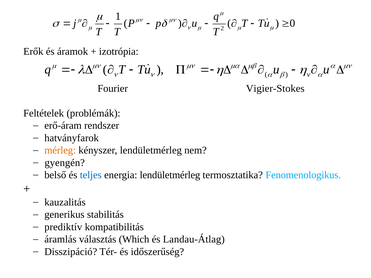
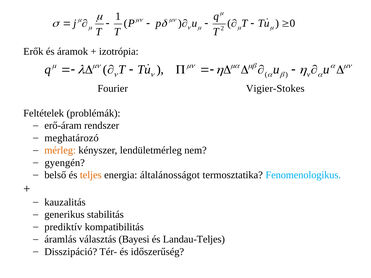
hatványfarok: hatványfarok -> meghatározó
teljes colour: blue -> orange
energia lendületmérleg: lendületmérleg -> általánosságot
Which: Which -> Bayesi
Landau-Átlag: Landau-Átlag -> Landau-Teljes
